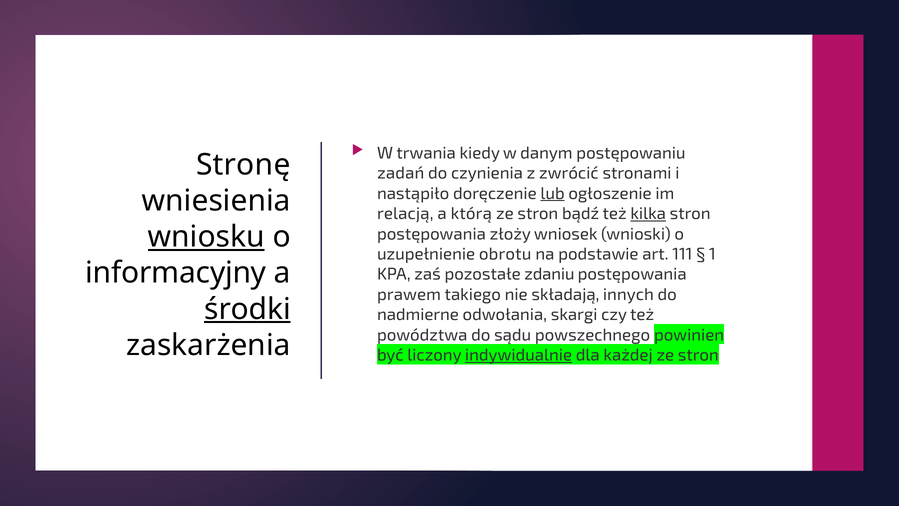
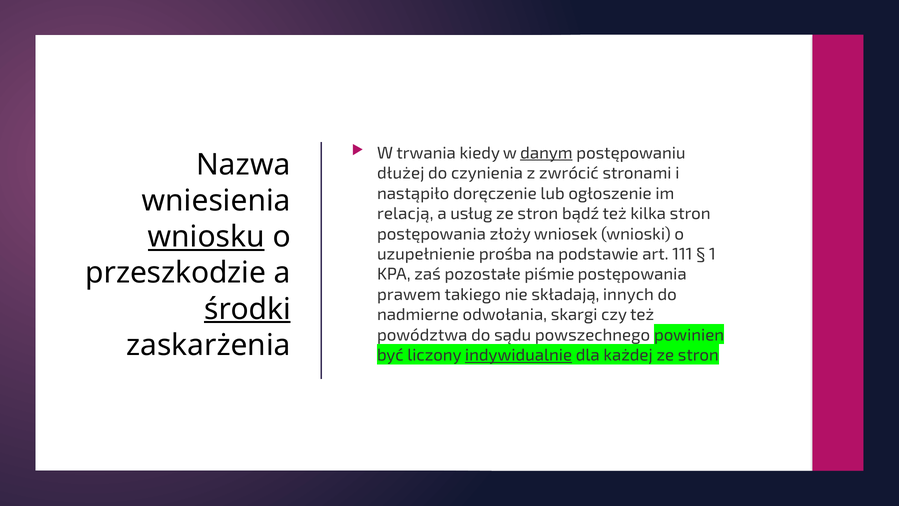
danym underline: none -> present
Stronę: Stronę -> Nazwa
zadań: zadań -> dłużej
lub underline: present -> none
którą: którą -> usług
kilka underline: present -> none
obrotu: obrotu -> prośba
informacyjny: informacyjny -> przeszkodzie
zdaniu: zdaniu -> piśmie
